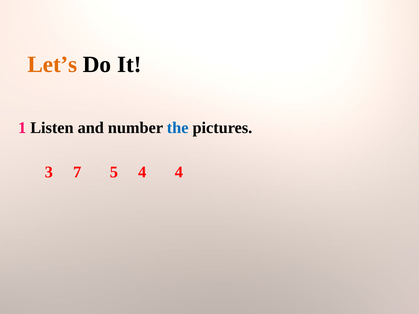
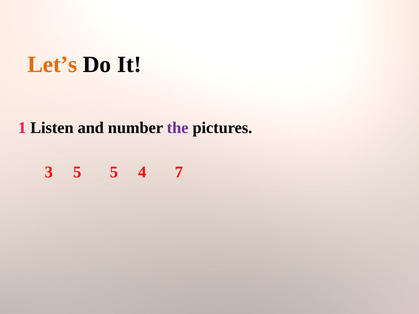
the colour: blue -> purple
3 7: 7 -> 5
4 4: 4 -> 7
